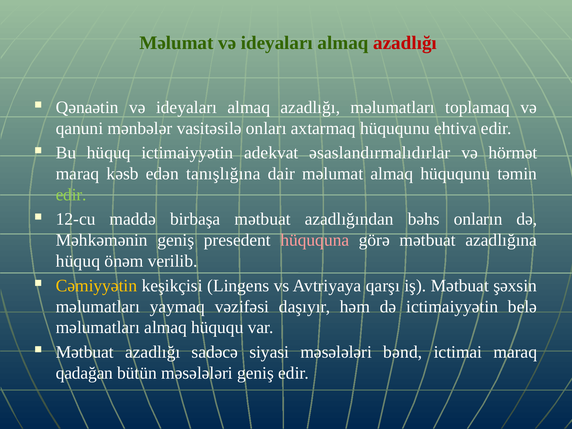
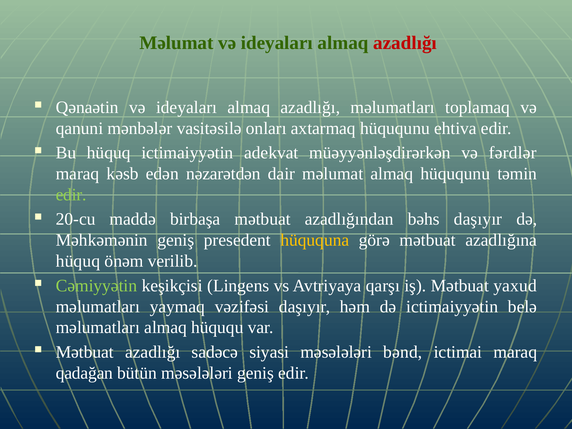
əsaslandırmalıdırlar: əsaslandırmalıdırlar -> müəyyənləşdirərkən
hörmət: hörmət -> fərdlər
tanışlığına: tanışlığına -> nəzarətdən
12-cu: 12-cu -> 20-cu
bəhs onların: onların -> daşıyır
hüququna colour: pink -> yellow
Cəmiyyətin colour: yellow -> light green
şəxsin: şəxsin -> yaxud
